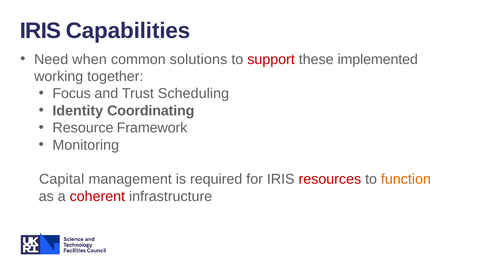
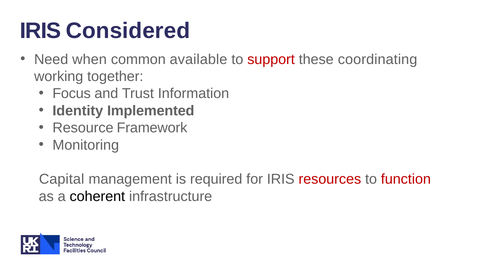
Capabilities: Capabilities -> Considered
solutions: solutions -> available
implemented: implemented -> coordinating
Scheduling: Scheduling -> Information
Coordinating: Coordinating -> Implemented
function colour: orange -> red
coherent colour: red -> black
